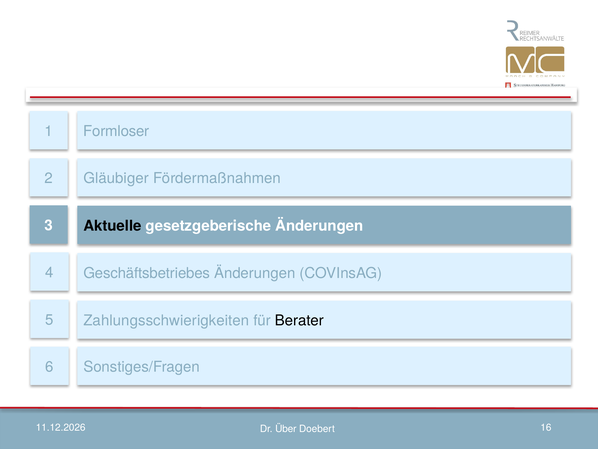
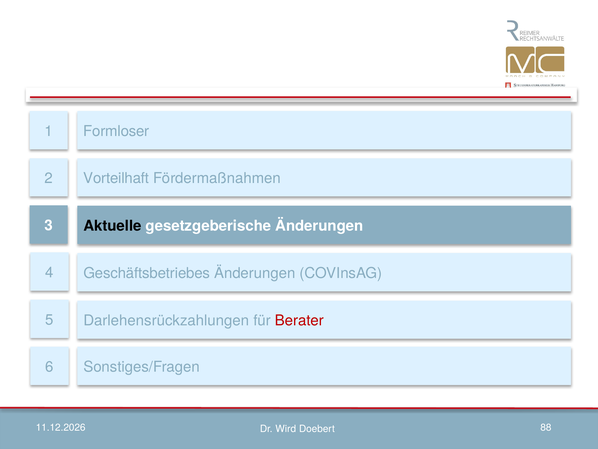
Gläubiger: Gläubiger -> Vorteilhaft
Zahlungsschwierigkeiten: Zahlungsschwierigkeiten -> Darlehensrückzahlungen
Berater colour: black -> red
16: 16 -> 88
Über: Über -> Wird
